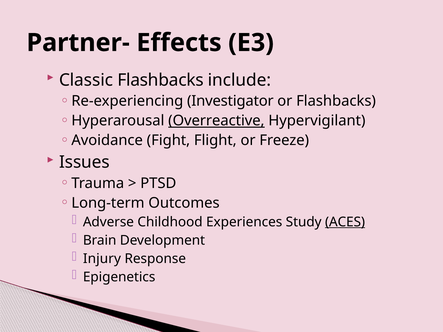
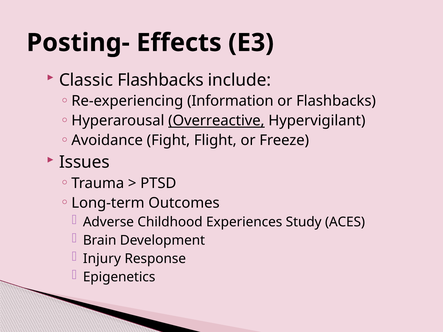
Partner-: Partner- -> Posting-
Investigator: Investigator -> Information
ACES underline: present -> none
